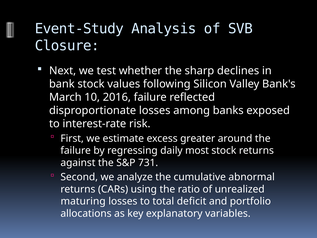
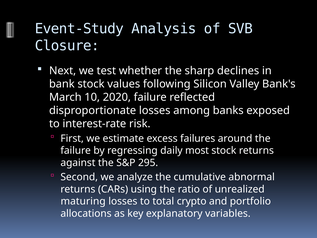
2016: 2016 -> 2020
greater: greater -> failures
731: 731 -> 295
deficit: deficit -> crypto
